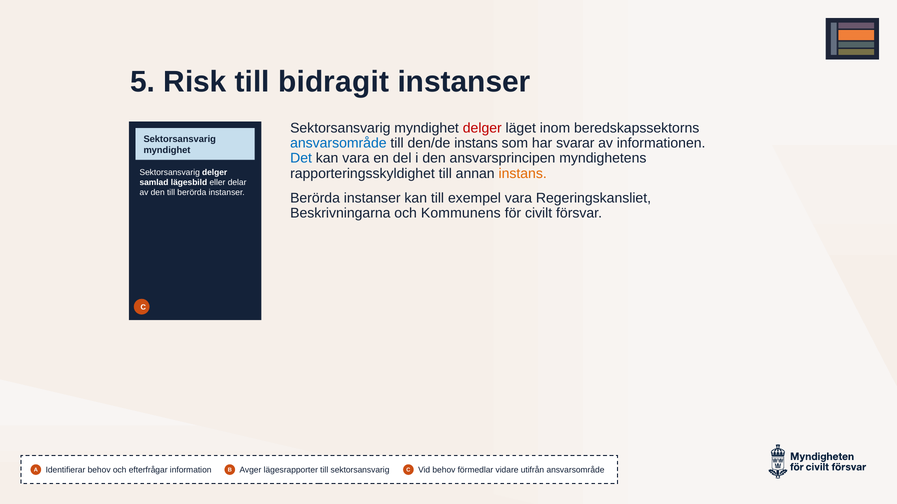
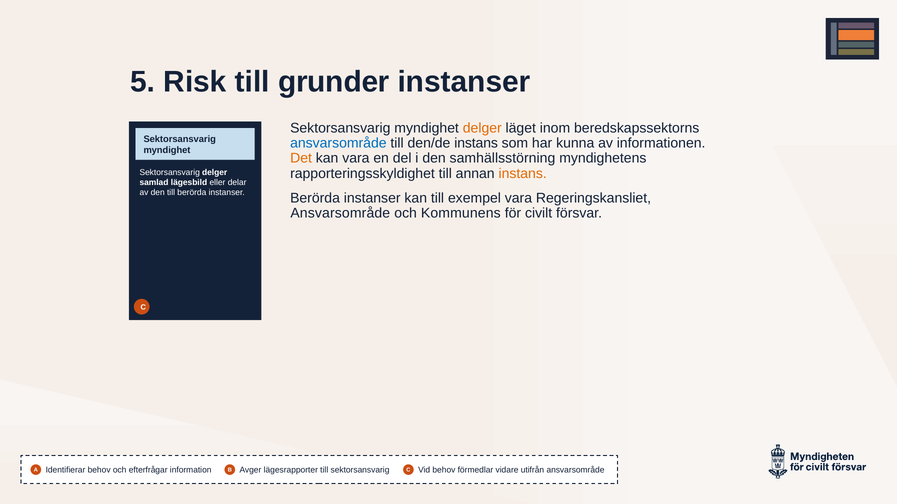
bidragit: bidragit -> grunder
delger at (482, 128) colour: red -> orange
svarar: svarar -> kunna
Det colour: blue -> orange
ansvarsprincipen: ansvarsprincipen -> samhällsstörning
Beskrivningarna at (340, 213): Beskrivningarna -> Ansvarsområde
